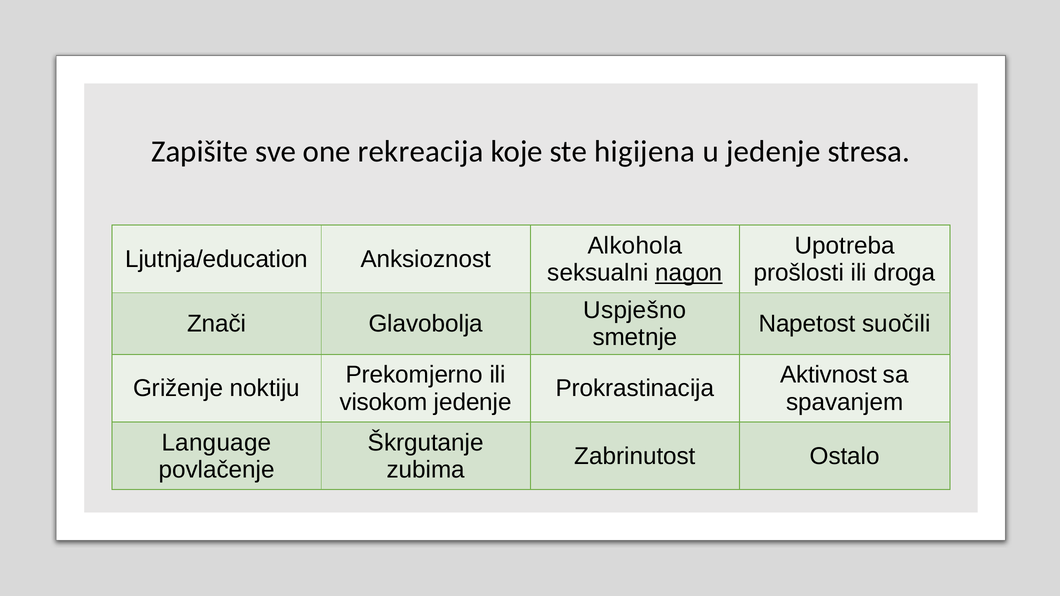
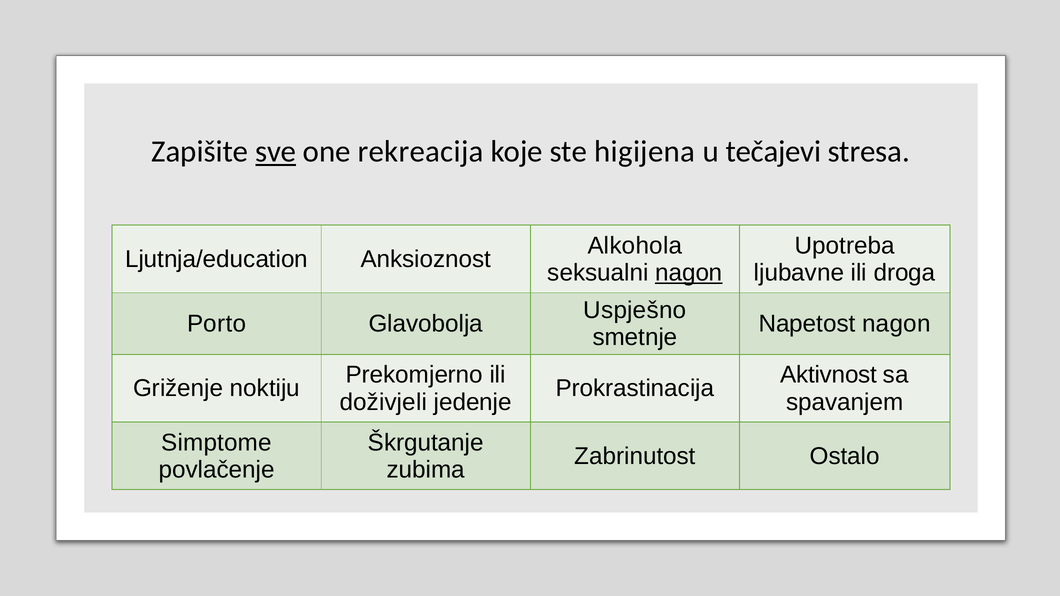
sve underline: none -> present
u jedenje: jedenje -> tečajevi
prošlosti: prošlosti -> ljubavne
Znači: Znači -> Porto
Napetost suočili: suočili -> nagon
visokom: visokom -> doživjeli
Language: Language -> Simptome
